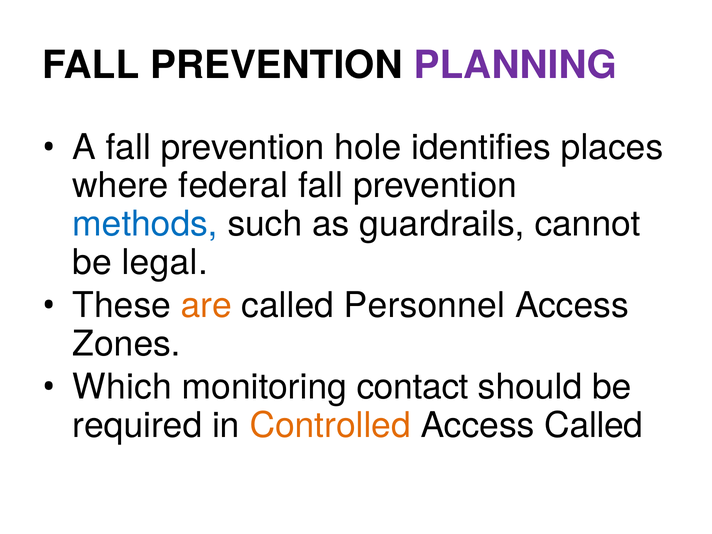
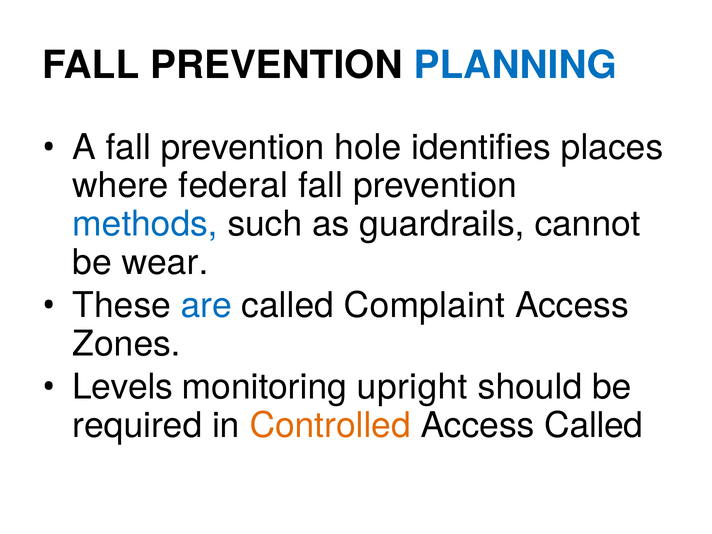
PLANNING colour: purple -> blue
legal: legal -> wear
are colour: orange -> blue
Personnel: Personnel -> Complaint
Which: Which -> Levels
contact: contact -> upright
